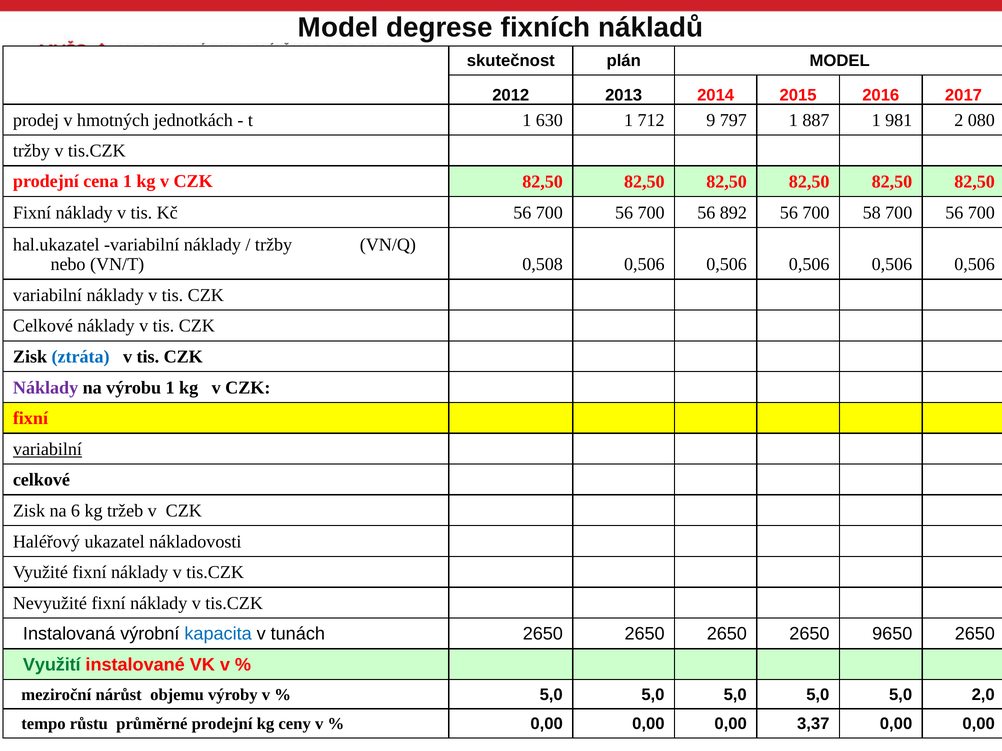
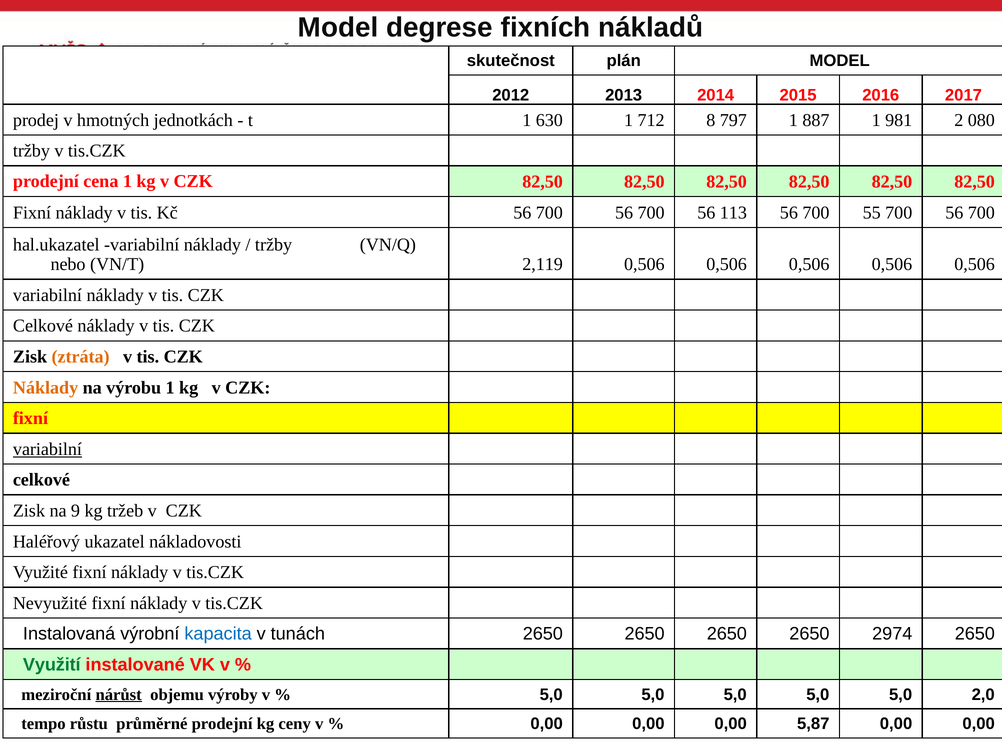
9: 9 -> 8
892: 892 -> 113
58: 58 -> 55
0,508: 0,508 -> 2,119
ztráta colour: blue -> orange
Náklady at (46, 388) colour: purple -> orange
6: 6 -> 9
9650: 9650 -> 2974
nárůst underline: none -> present
3,37: 3,37 -> 5,87
